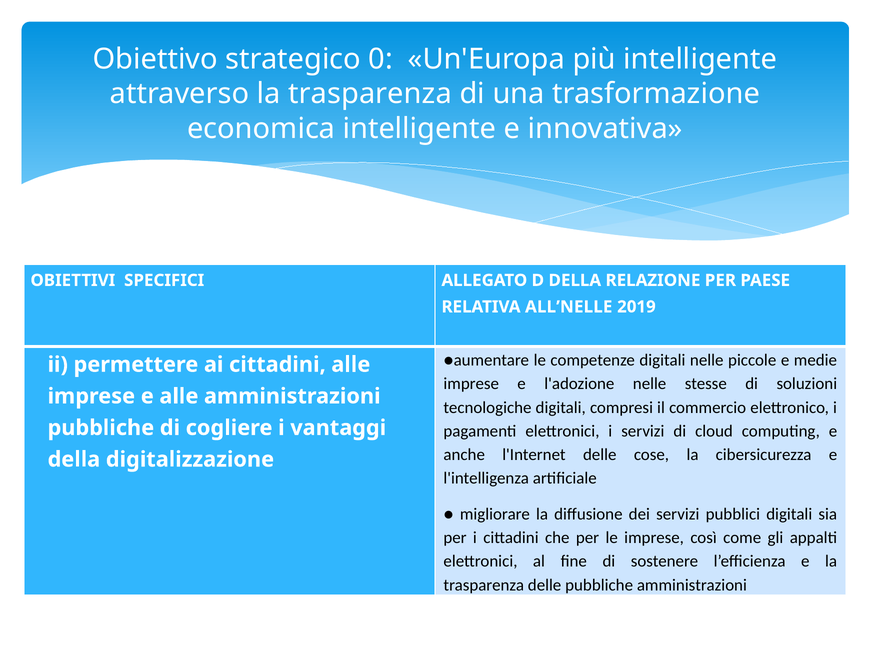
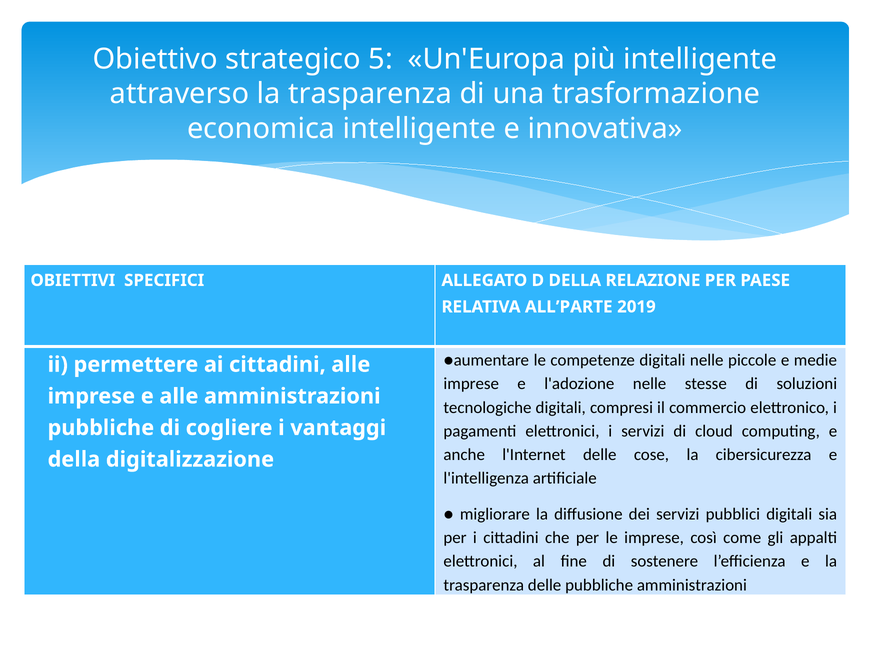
0: 0 -> 5
ALL’NELLE: ALL’NELLE -> ALL’PARTE
